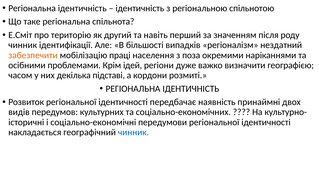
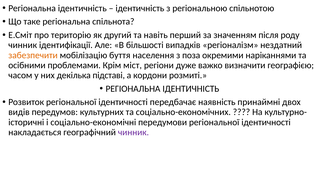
праці: праці -> буття
ідей: ідей -> міст
чинник at (133, 132) colour: blue -> purple
